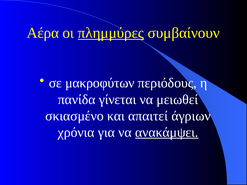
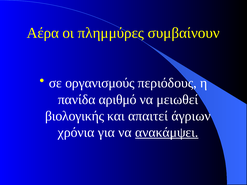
πλημμύρες underline: present -> none
μακροφύτων: μακροφύτων -> οργανισμούς
γίνεται: γίνεται -> αριθμό
σκιασμένο: σκιασμένο -> βιολογικής
